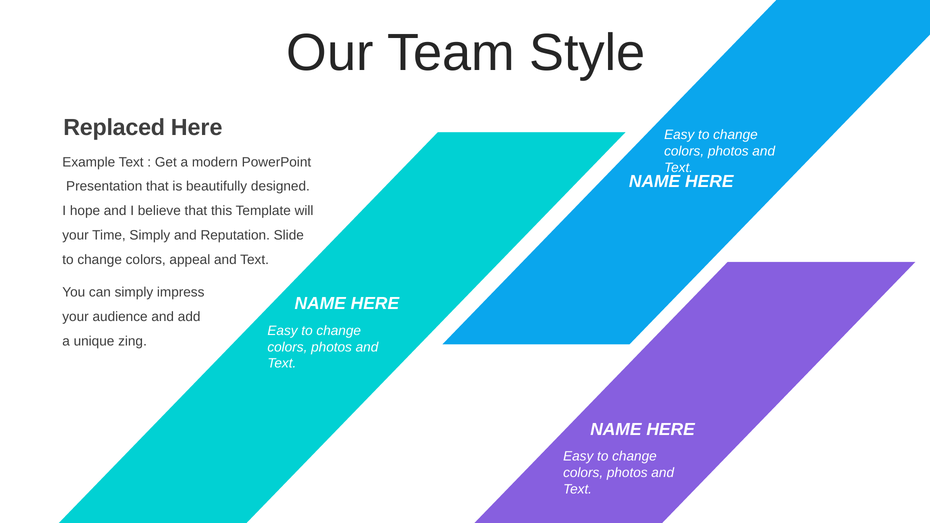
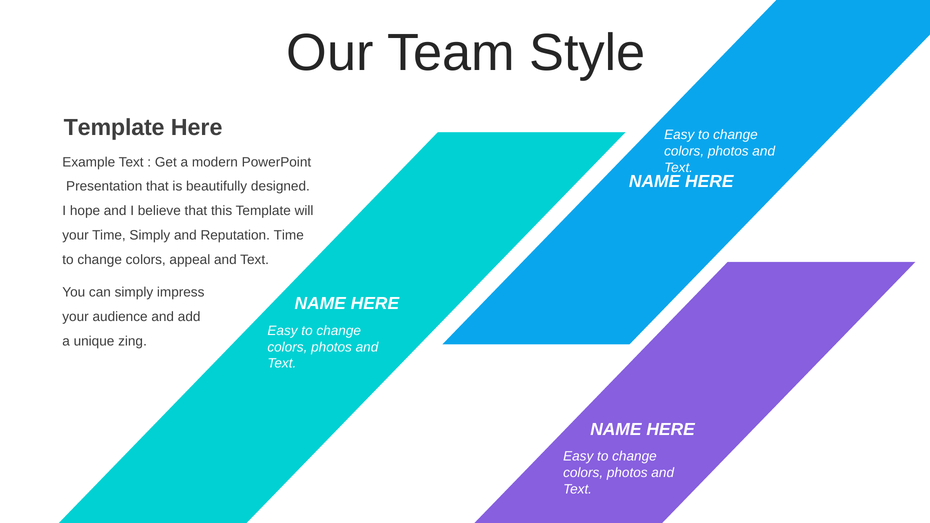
Replaced at (114, 127): Replaced -> Template
Reputation Slide: Slide -> Time
